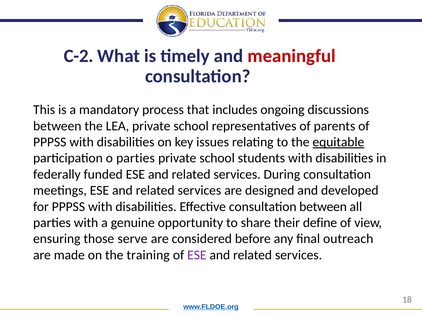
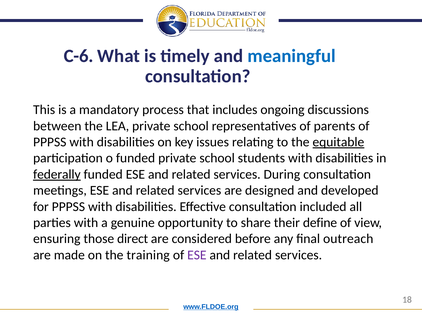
C-2: C-2 -> C-6
meaningful colour: red -> blue
o parties: parties -> funded
federally underline: none -> present
consultation between: between -> included
serve: serve -> direct
